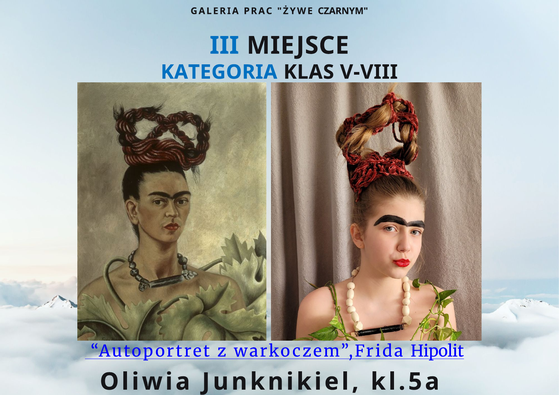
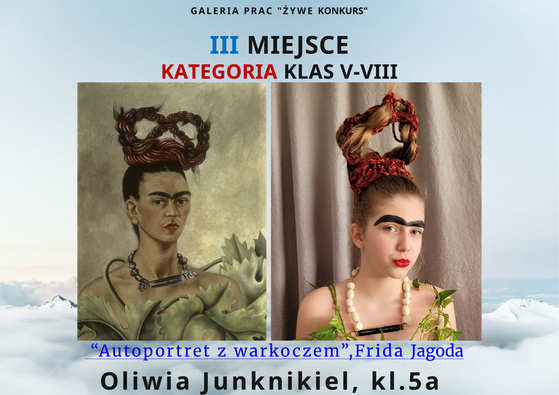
CZARNYM: CZARNYM -> KONKURS
KATEGORIA colour: blue -> red
Hipolit: Hipolit -> Jagoda
